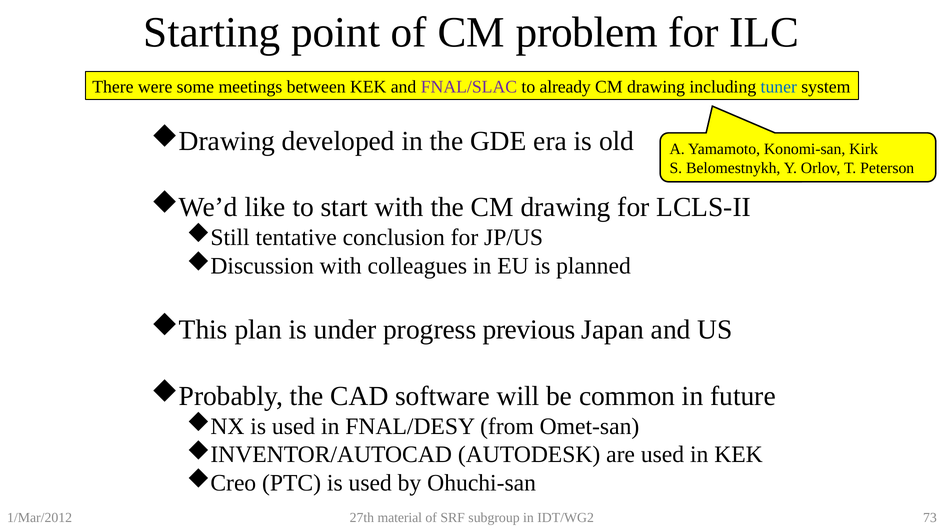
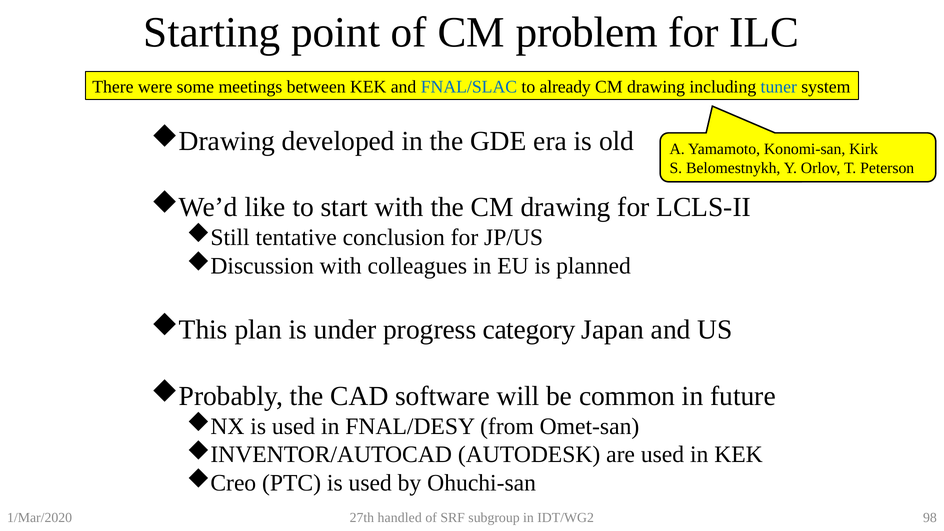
FNAL/SLAC colour: purple -> blue
previous: previous -> category
1/Mar/2012: 1/Mar/2012 -> 1/Mar/2020
material: material -> handled
73: 73 -> 98
